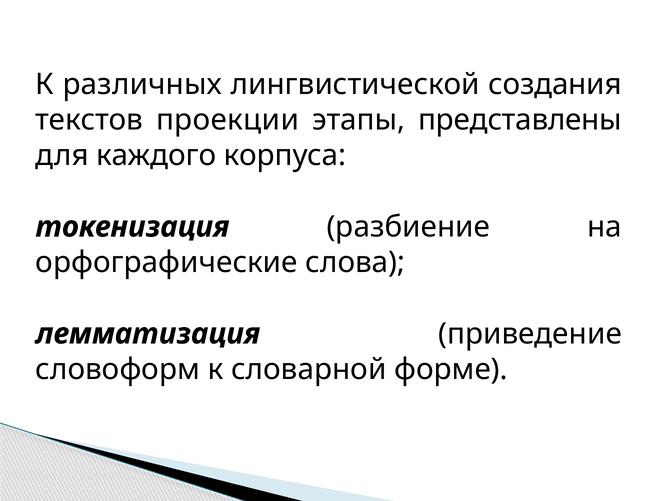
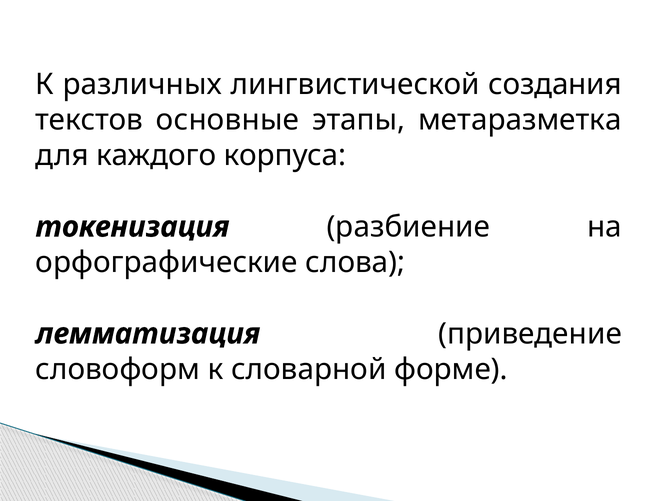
проекции: проекции -> основные
представлены: представлены -> метаразметка
